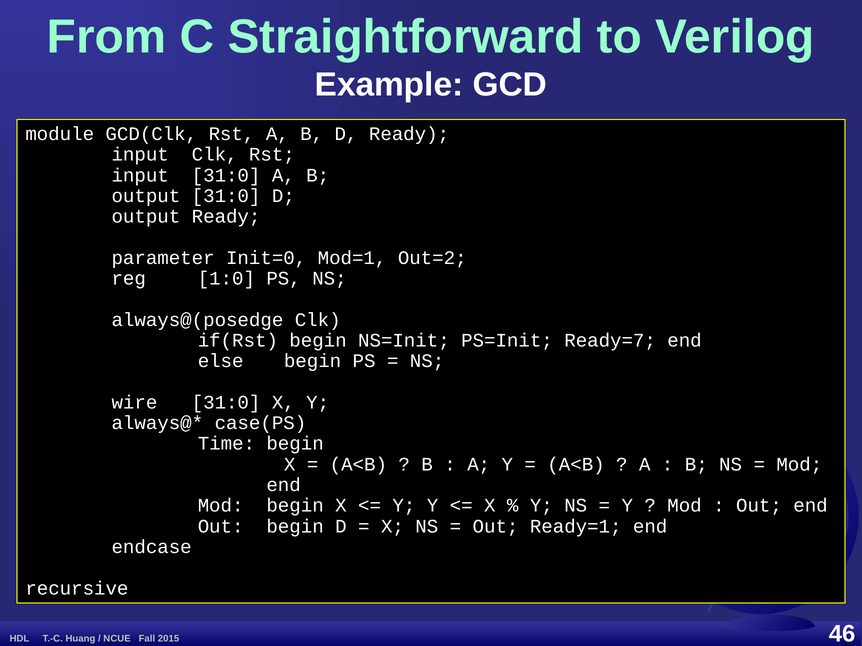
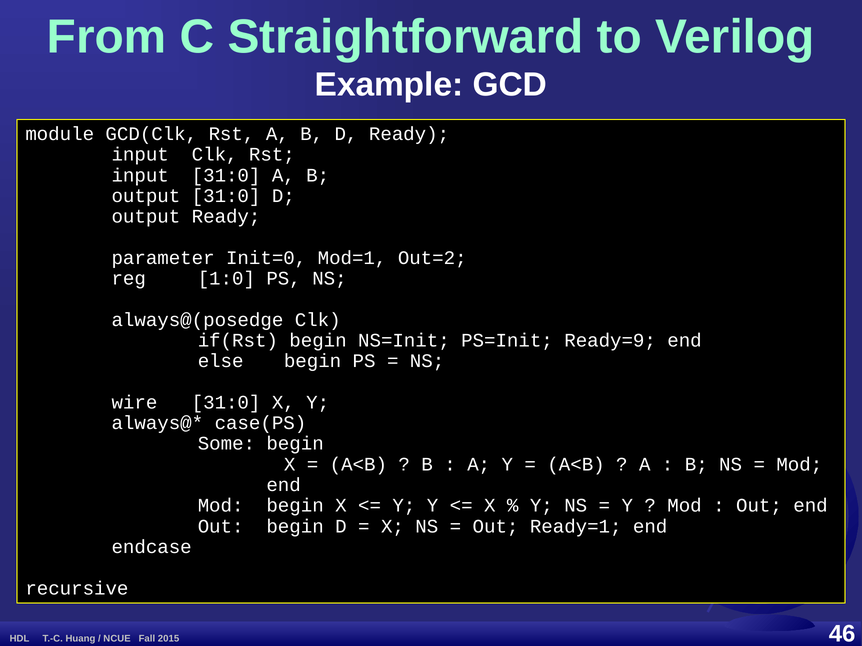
Ready=7: Ready=7 -> Ready=9
Time: Time -> Some
